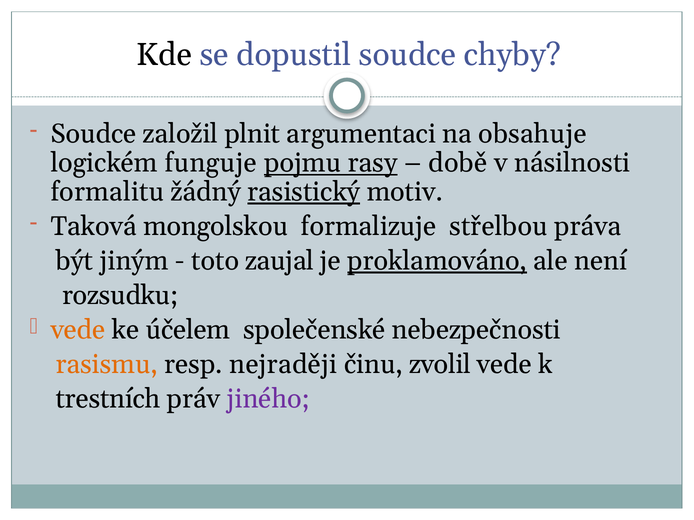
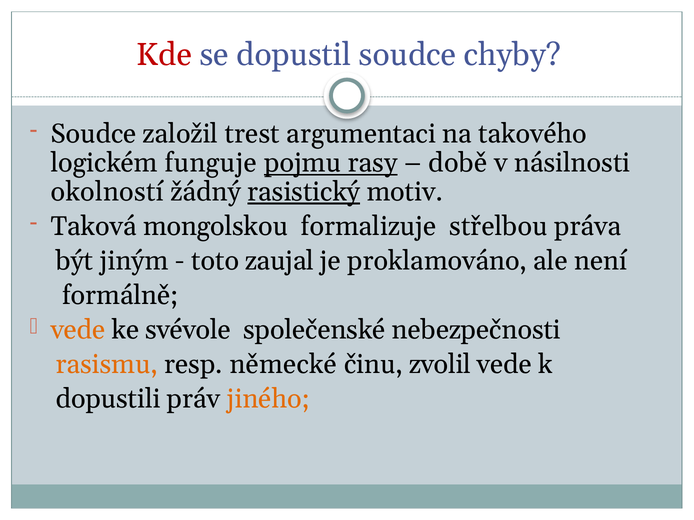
Kde colour: black -> red
plnit: plnit -> trest
obsahuje: obsahuje -> takového
formalitu: formalitu -> okolností
proklamováno underline: present -> none
rozsudku: rozsudku -> formálně
účelem: účelem -> svévole
nejraději: nejraději -> německé
trestních: trestních -> dopustili
jiného colour: purple -> orange
